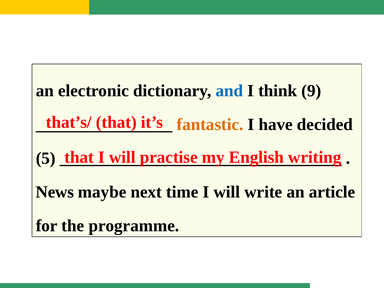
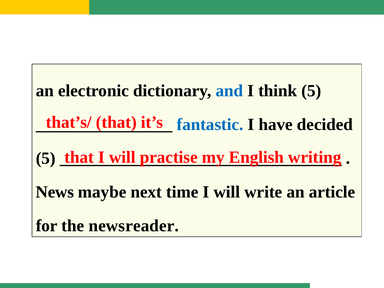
think 9: 9 -> 5
fantastic colour: orange -> blue
programme: programme -> newsreader
